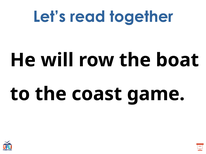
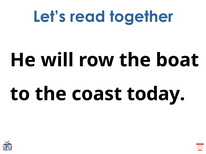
game: game -> today
